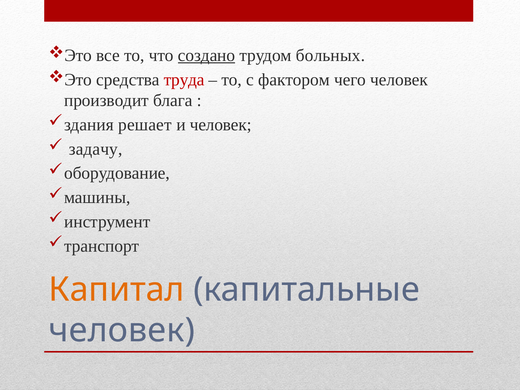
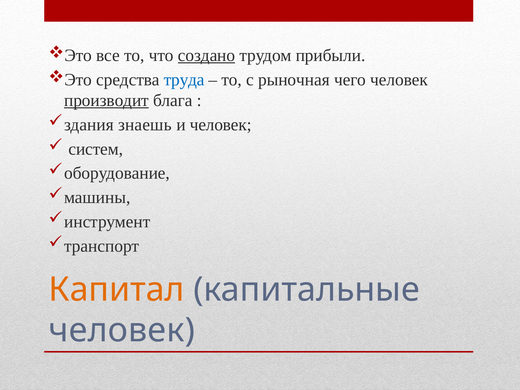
больных: больных -> прибыли
труда colour: red -> blue
фактором: фактором -> рыночная
производит underline: none -> present
решает: решает -> знаешь
задачу: задачу -> систем
